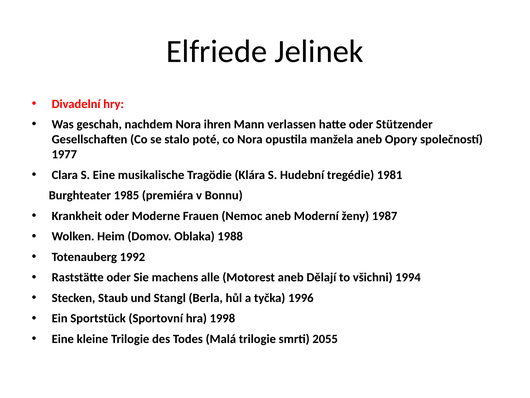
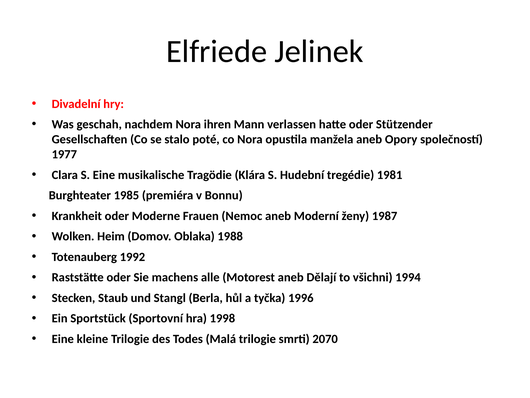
2055: 2055 -> 2070
